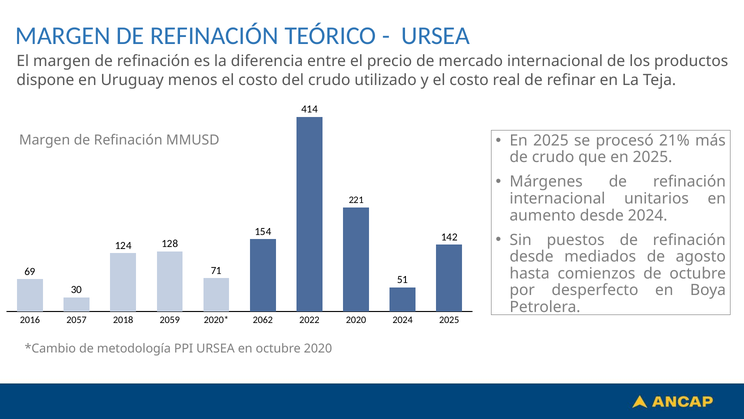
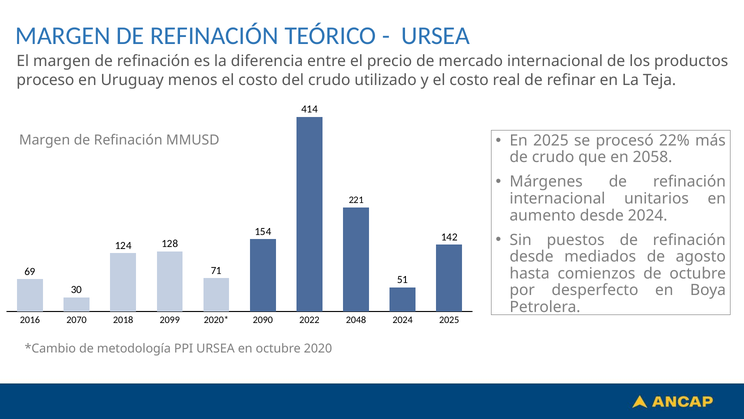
dispone: dispone -> proceso
21%: 21% -> 22%
que en 2025: 2025 -> 2058
2057: 2057 -> 2070
2059: 2059 -> 2099
2062: 2062 -> 2090
2022 2020: 2020 -> 2048
